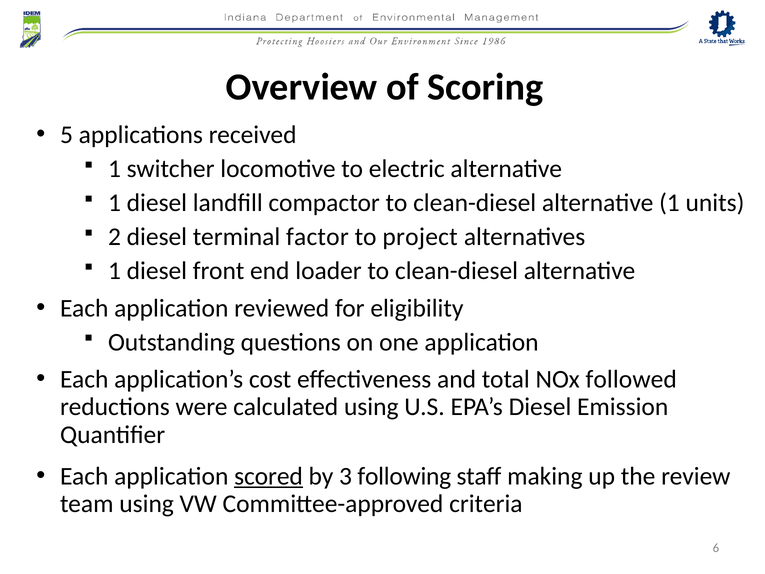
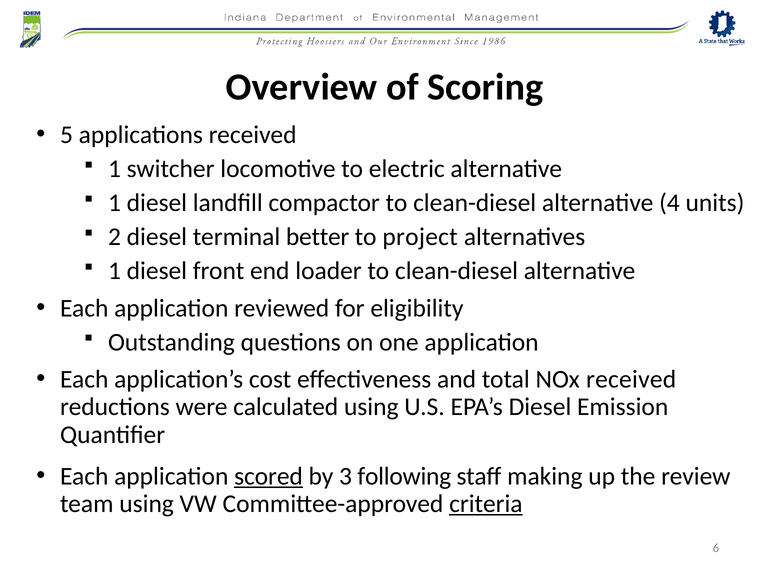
alternative 1: 1 -> 4
factor: factor -> better
NOx followed: followed -> received
criteria underline: none -> present
